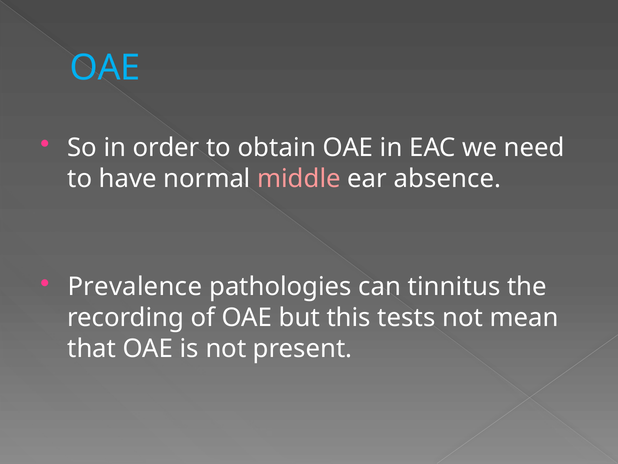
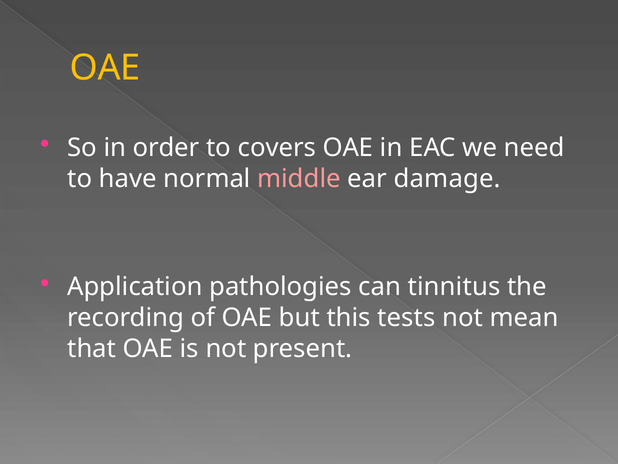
OAE at (105, 68) colour: light blue -> yellow
obtain: obtain -> covers
absence: absence -> damage
Prevalence: Prevalence -> Application
